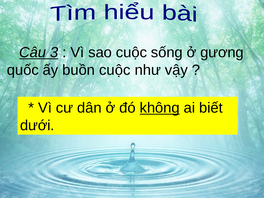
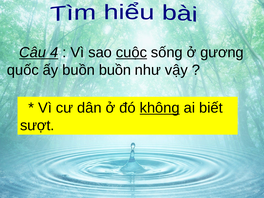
3: 3 -> 4
cuộc at (131, 52) underline: none -> present
buồn cuộc: cuộc -> buồn
dưới: dưới -> sượt
